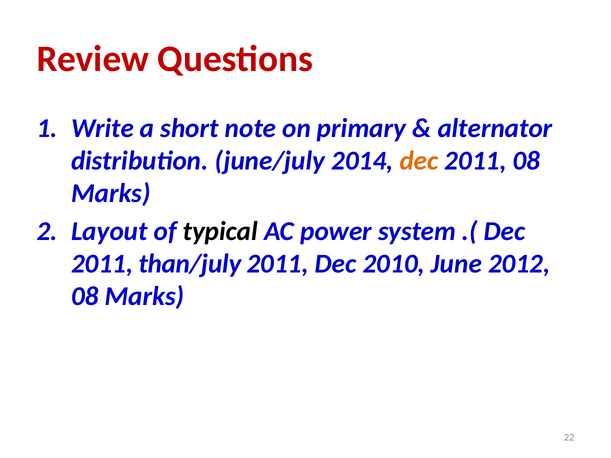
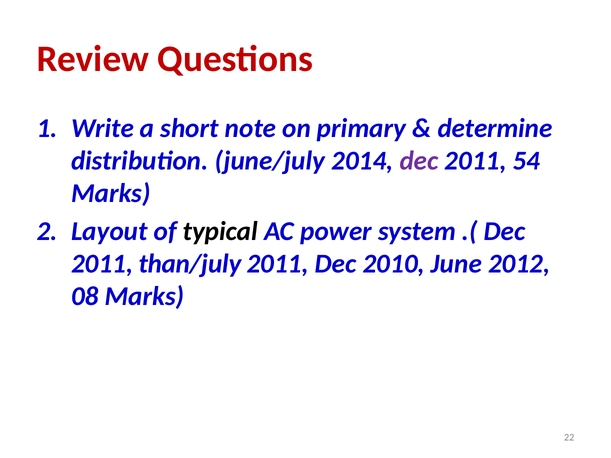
alternator: alternator -> determine
dec at (419, 161) colour: orange -> purple
2011 08: 08 -> 54
